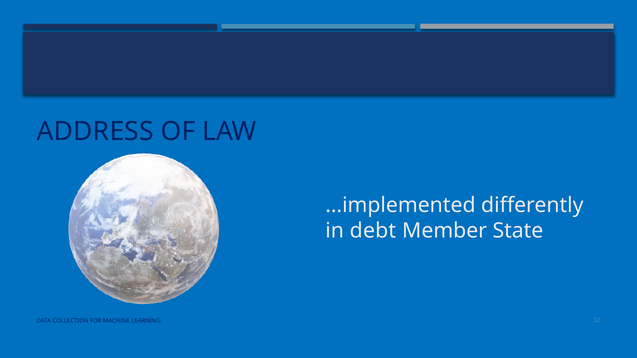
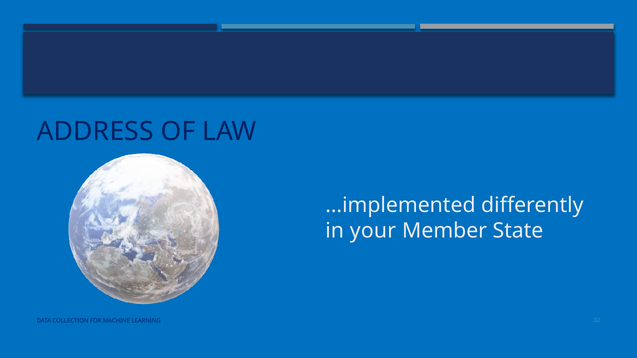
debt: debt -> your
